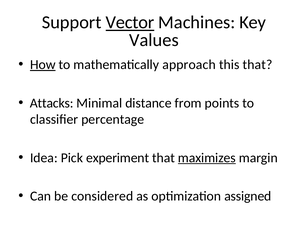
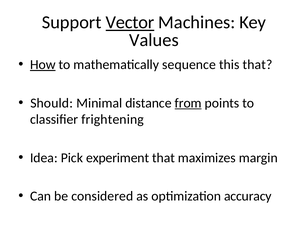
approach: approach -> sequence
Attacks: Attacks -> Should
from underline: none -> present
percentage: percentage -> frightening
maximizes underline: present -> none
assigned: assigned -> accuracy
